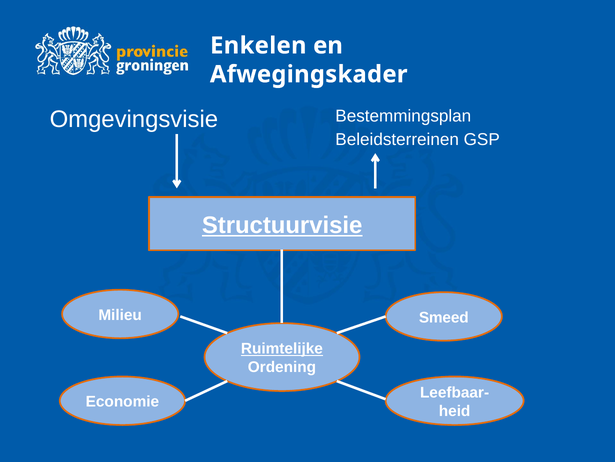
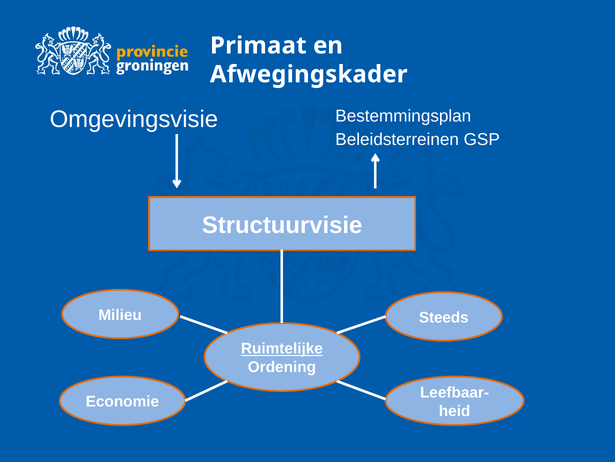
Enkelen: Enkelen -> Primaat
Structuurvisie underline: present -> none
Smeed: Smeed -> Steeds
